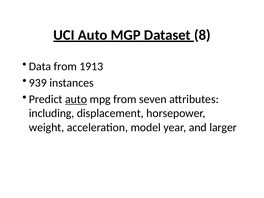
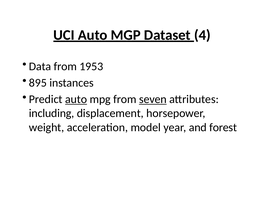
8: 8 -> 4
1913: 1913 -> 1953
939: 939 -> 895
seven underline: none -> present
larger: larger -> forest
